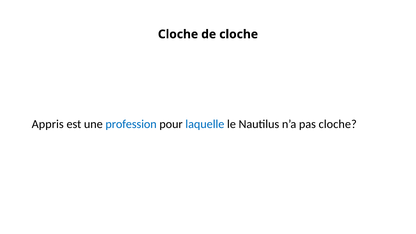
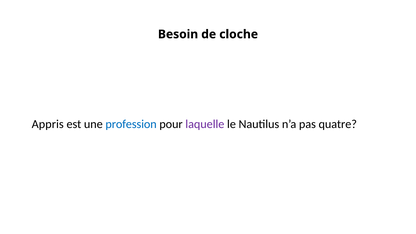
Cloche at (178, 34): Cloche -> Besoin
laquelle colour: blue -> purple
pas cloche: cloche -> quatre
